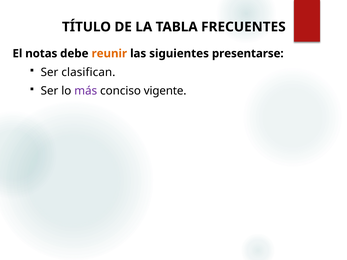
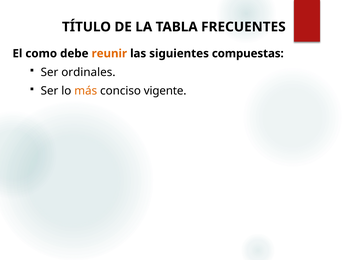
notas: notas -> como
presentarse: presentarse -> compuestas
clasifican: clasifican -> ordinales
más colour: purple -> orange
